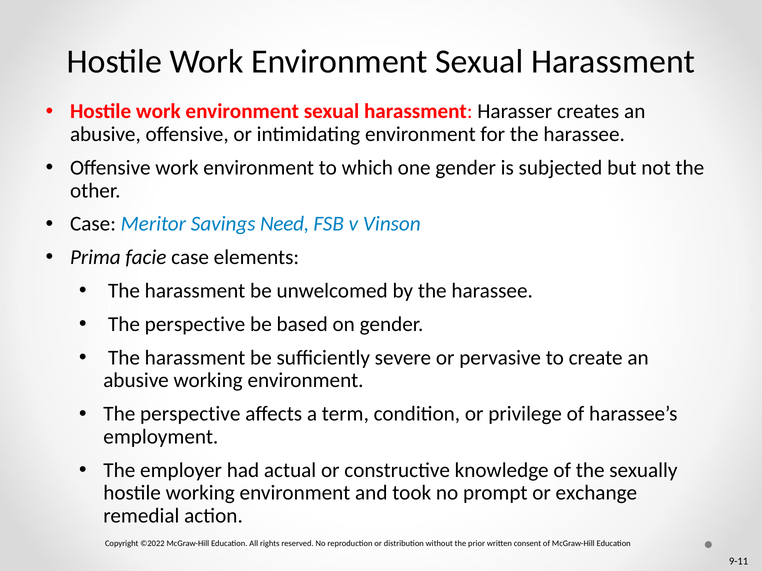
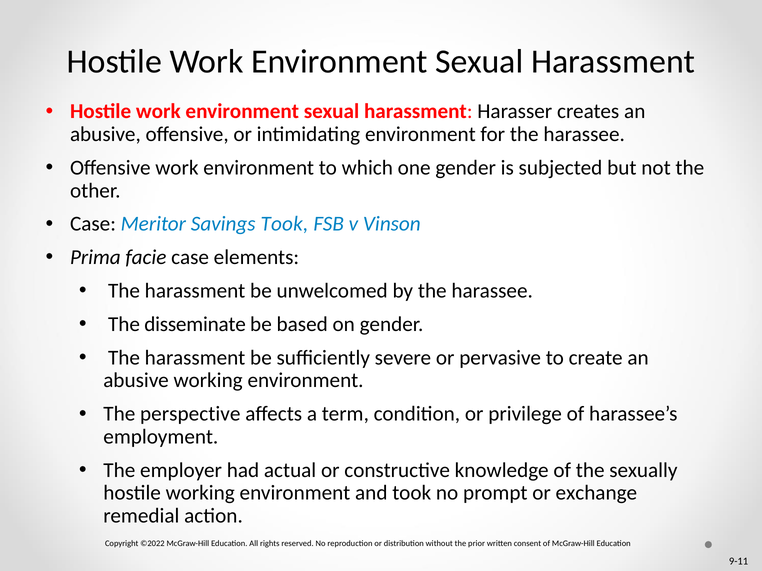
Savings Need: Need -> Took
perspective at (195, 325): perspective -> disseminate
